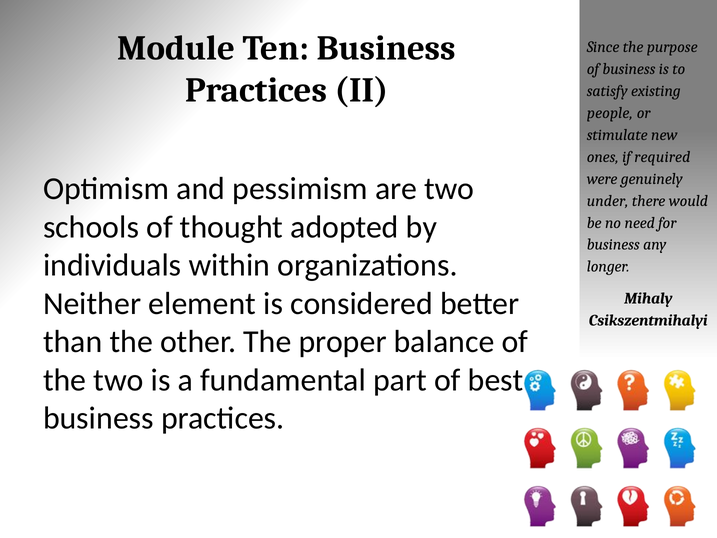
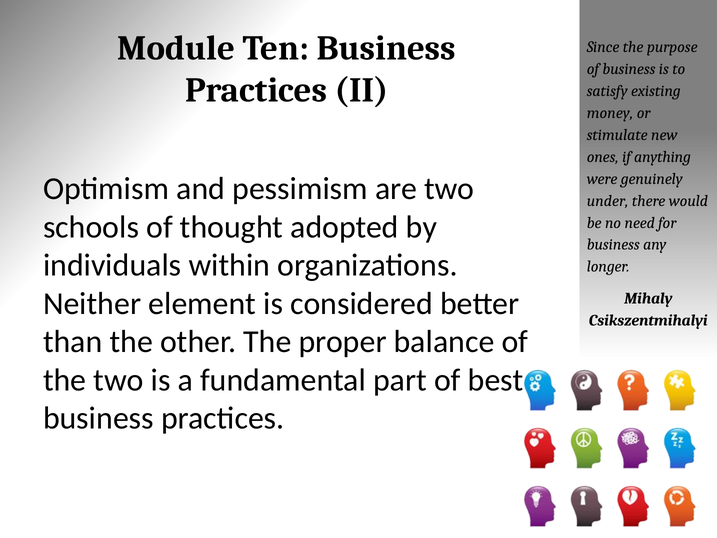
people: people -> money
required: required -> anything
